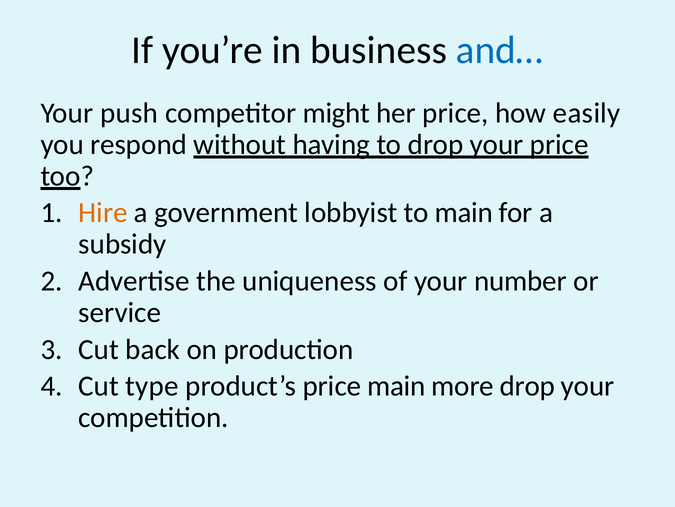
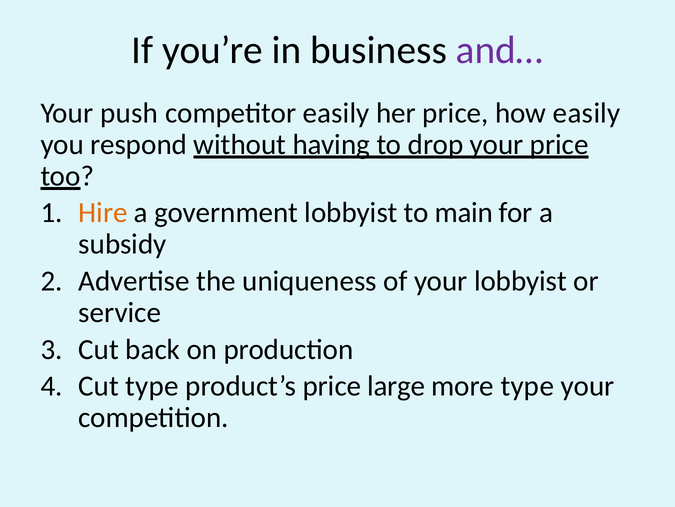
and… colour: blue -> purple
competitor might: might -> easily
your number: number -> lobbyist
price main: main -> large
more drop: drop -> type
